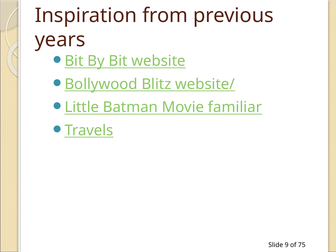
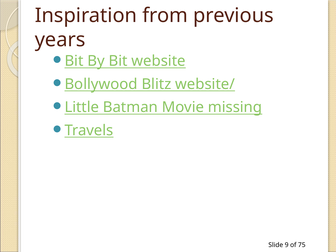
familiar: familiar -> missing
